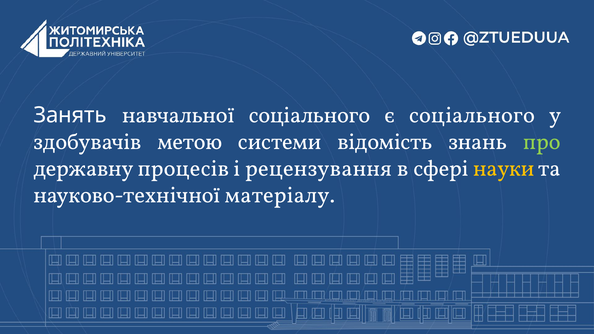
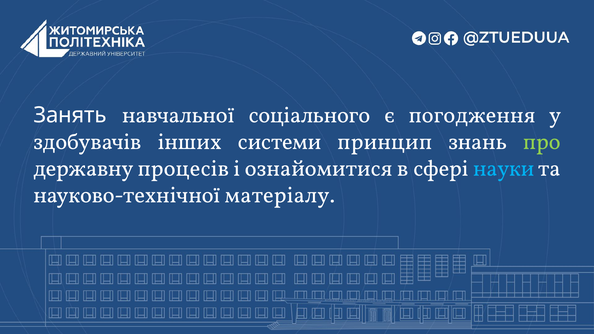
є соціального: соціального -> погодження
метою: метою -> інших
відомість: відомість -> принцип
рецензування: рецензування -> ознайомитися
науки colour: yellow -> light blue
